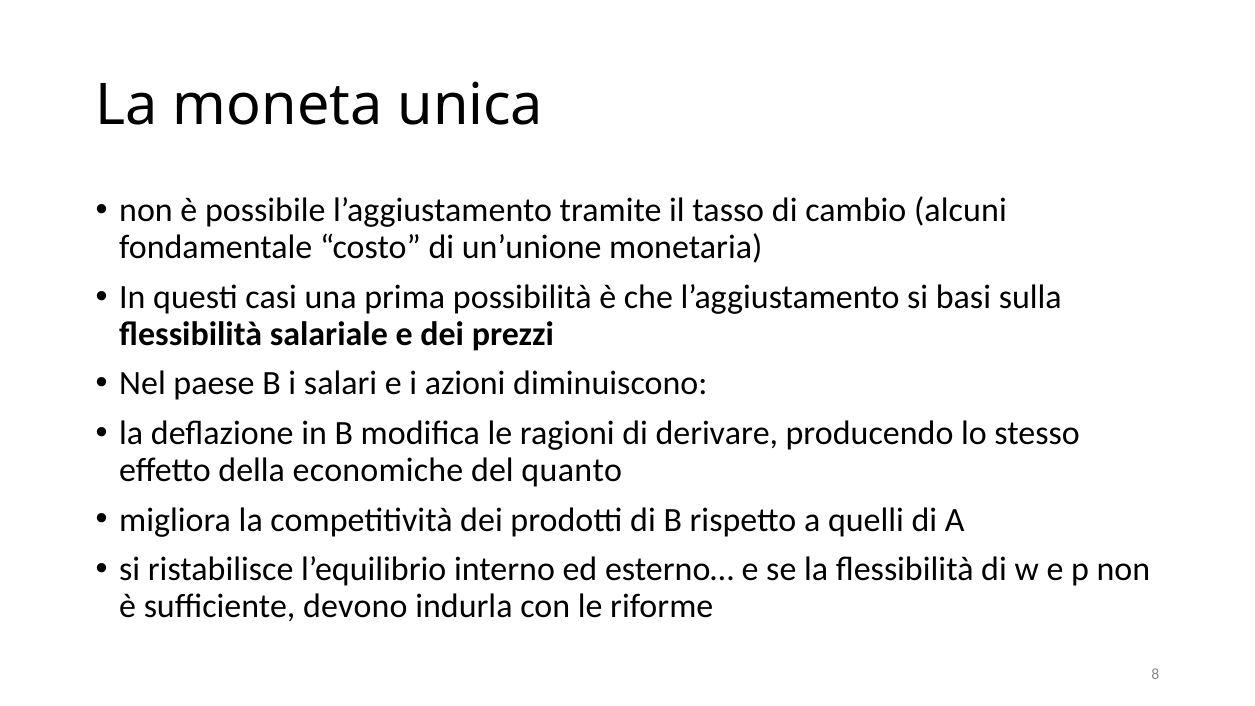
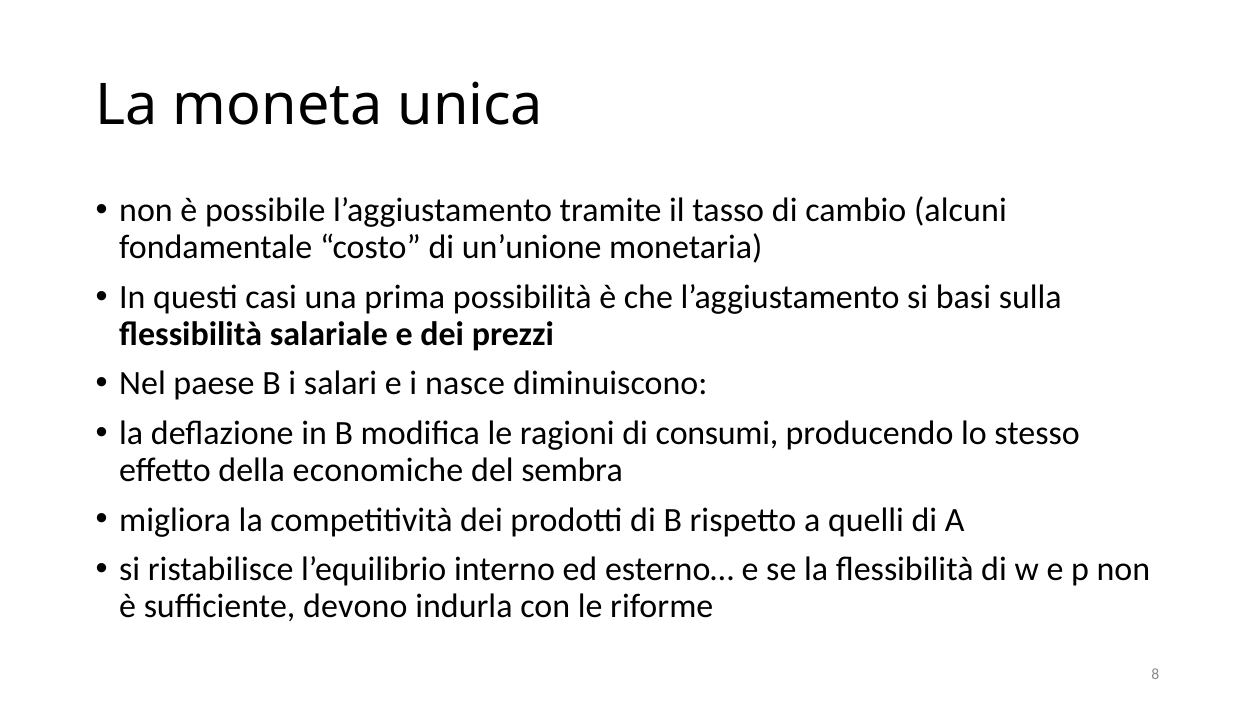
azioni: azioni -> nasce
derivare: derivare -> consumi
quanto: quanto -> sembra
